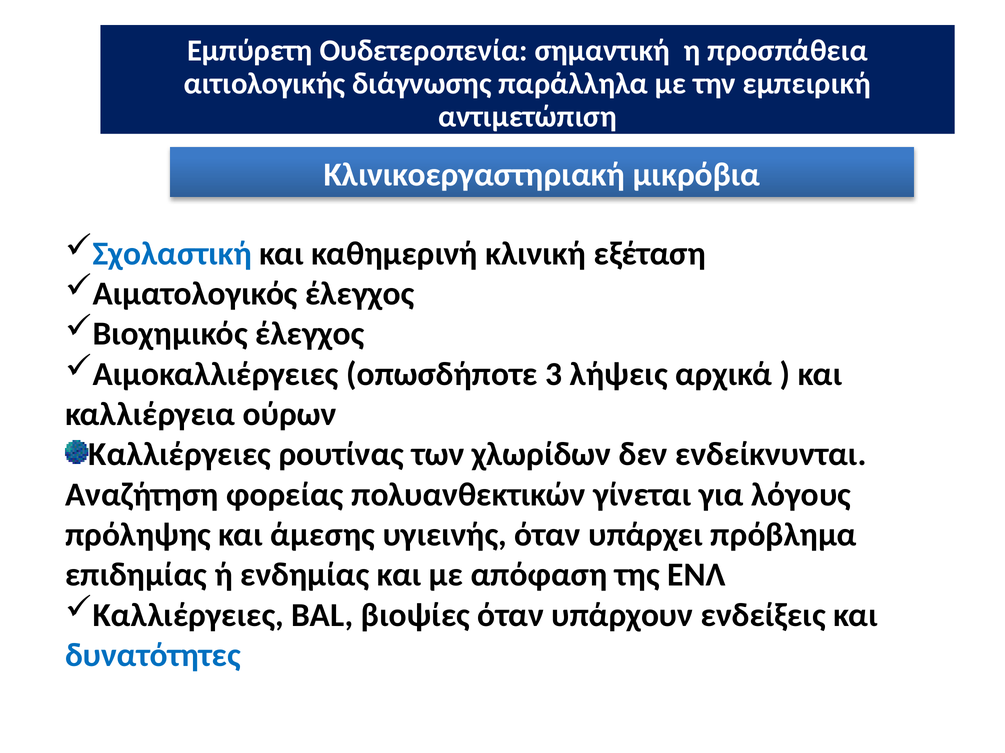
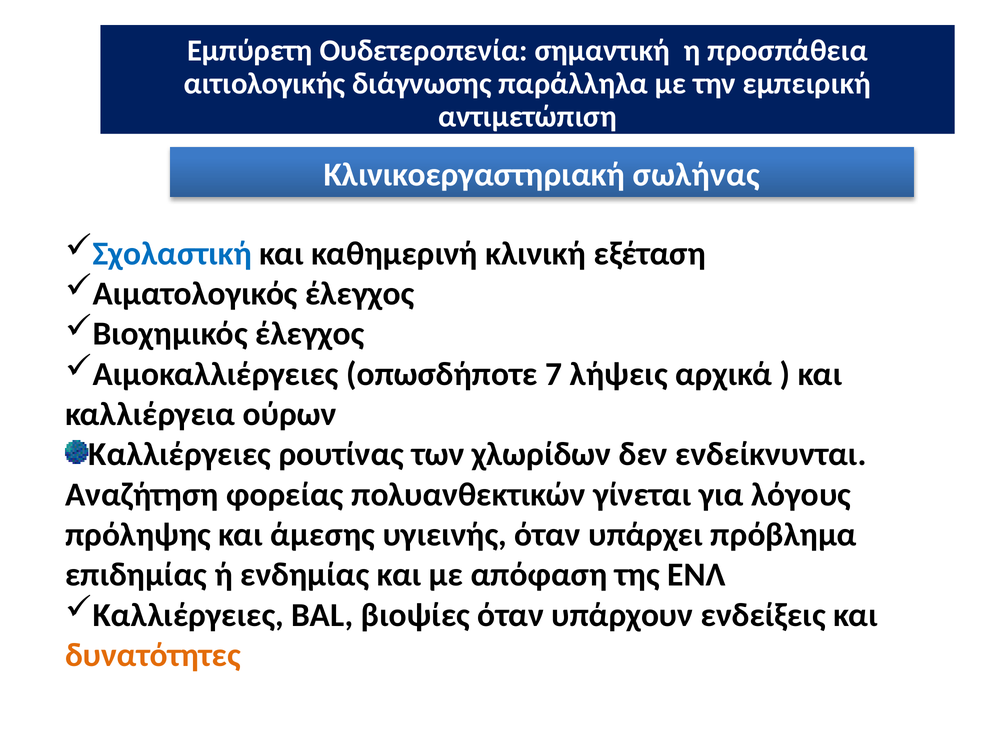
μικρόβια: μικρόβια -> σωλήνας
3: 3 -> 7
δυνατότητες colour: blue -> orange
